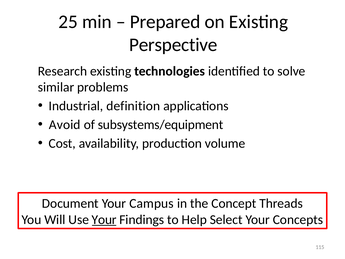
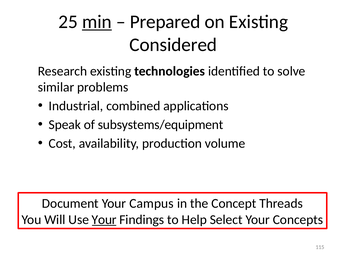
min underline: none -> present
Perspective: Perspective -> Considered
definition: definition -> combined
Avoid: Avoid -> Speak
